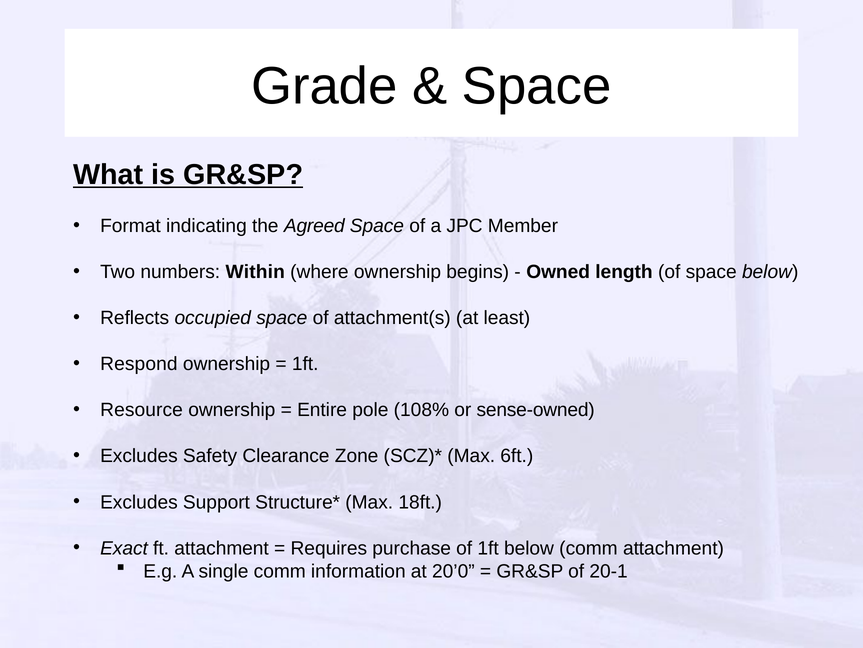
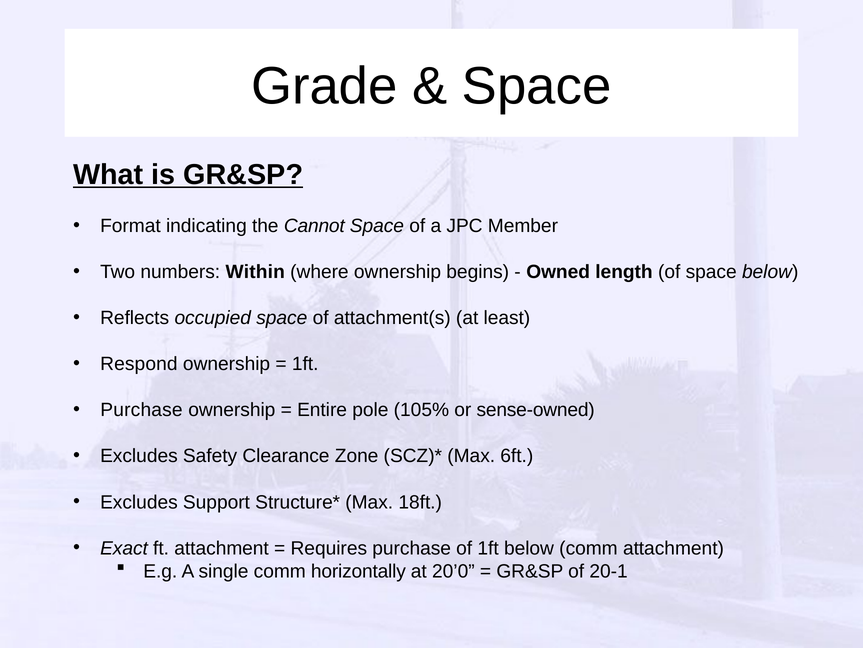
Agreed: Agreed -> Cannot
Resource at (142, 410): Resource -> Purchase
108%: 108% -> 105%
information: information -> horizontally
